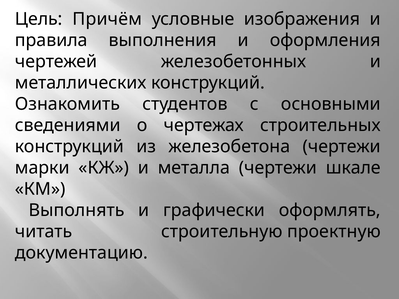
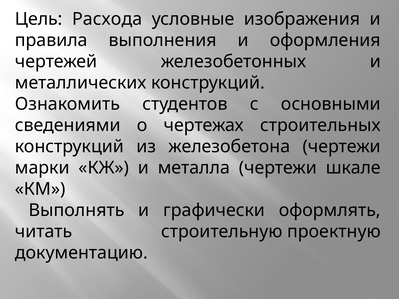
Причём: Причём -> Расхода
